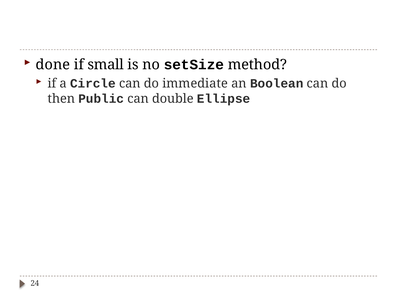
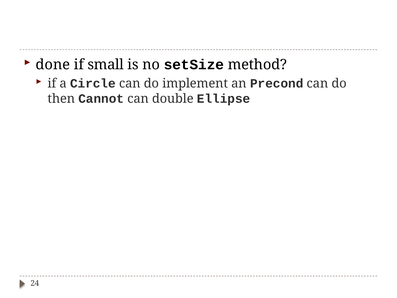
immediate: immediate -> implement
Boolean: Boolean -> Precond
Public: Public -> Cannot
